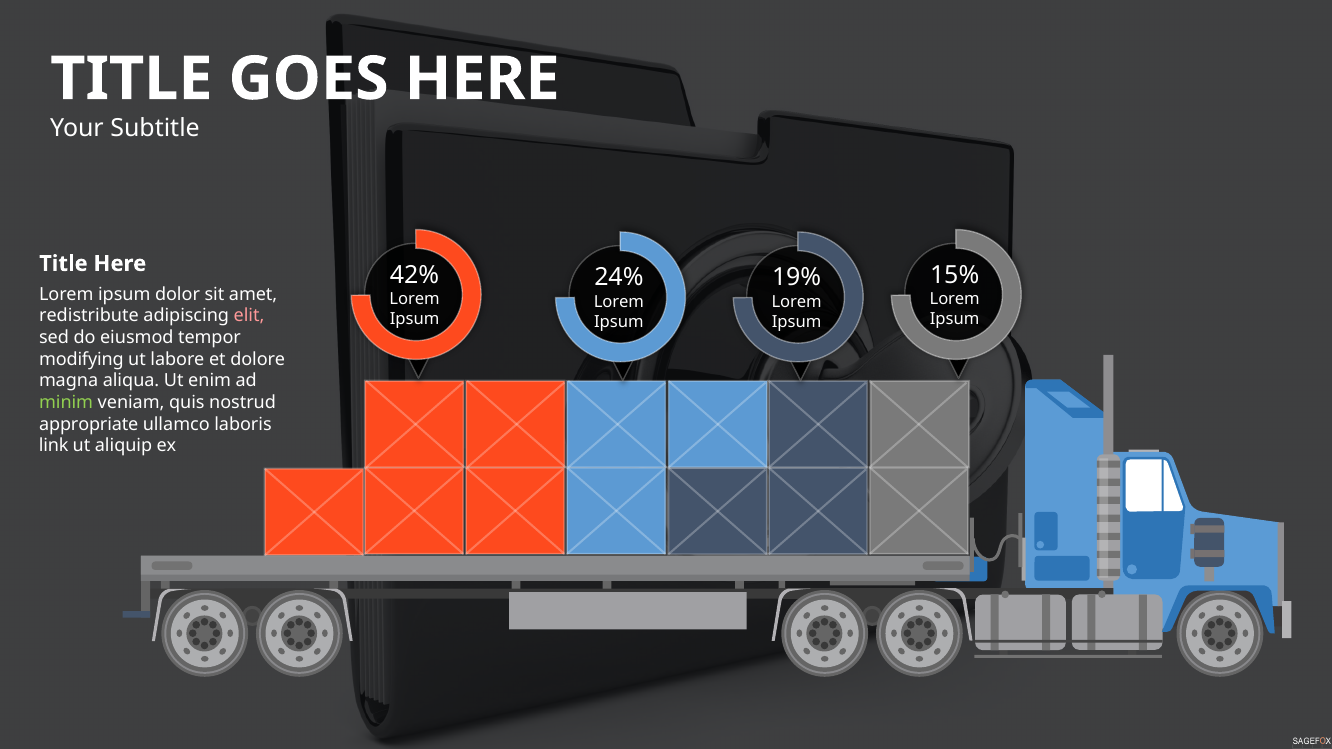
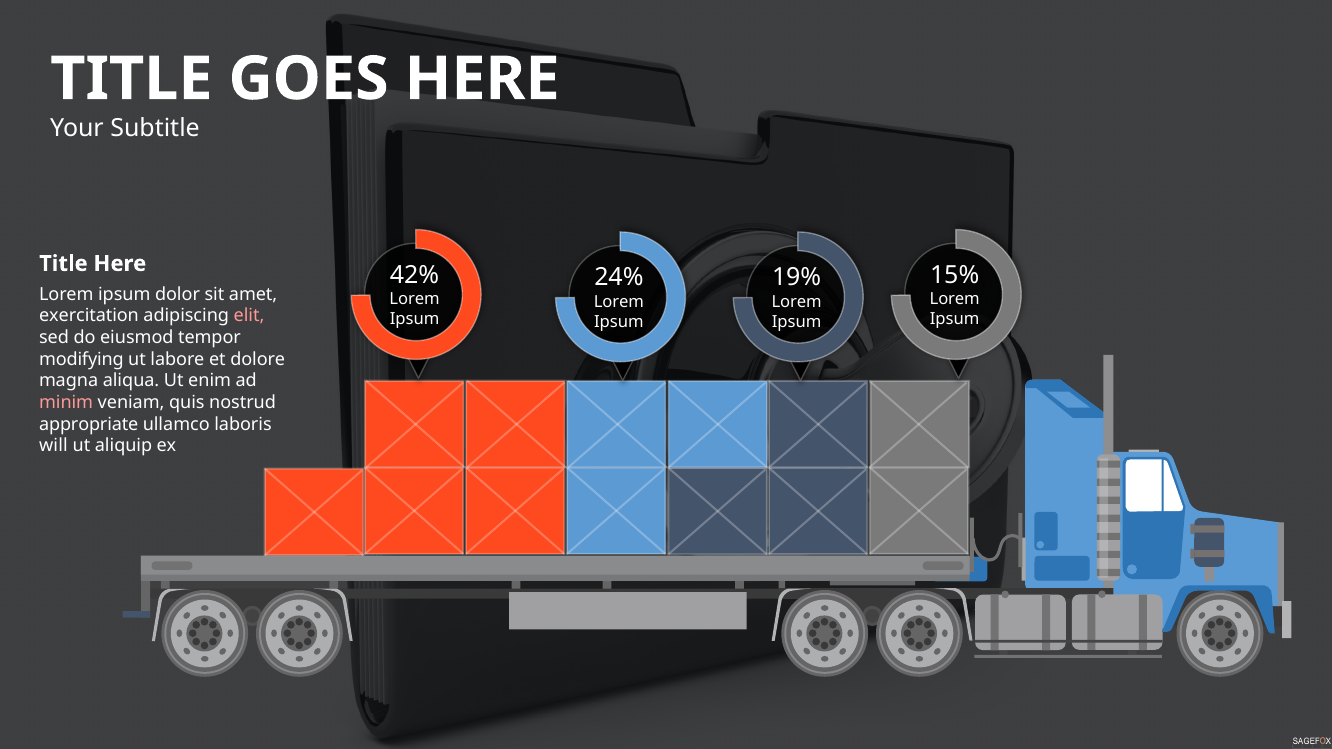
redistribute: redistribute -> exercitation
minim colour: light green -> pink
link: link -> will
